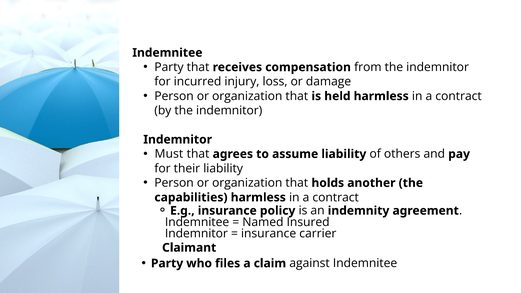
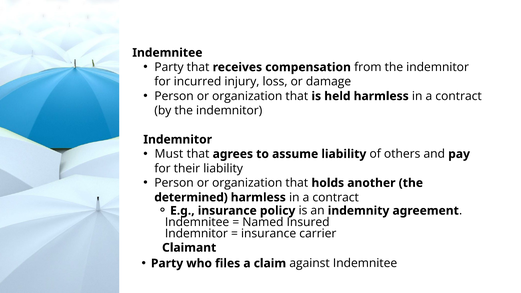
capabilities: capabilities -> determined
